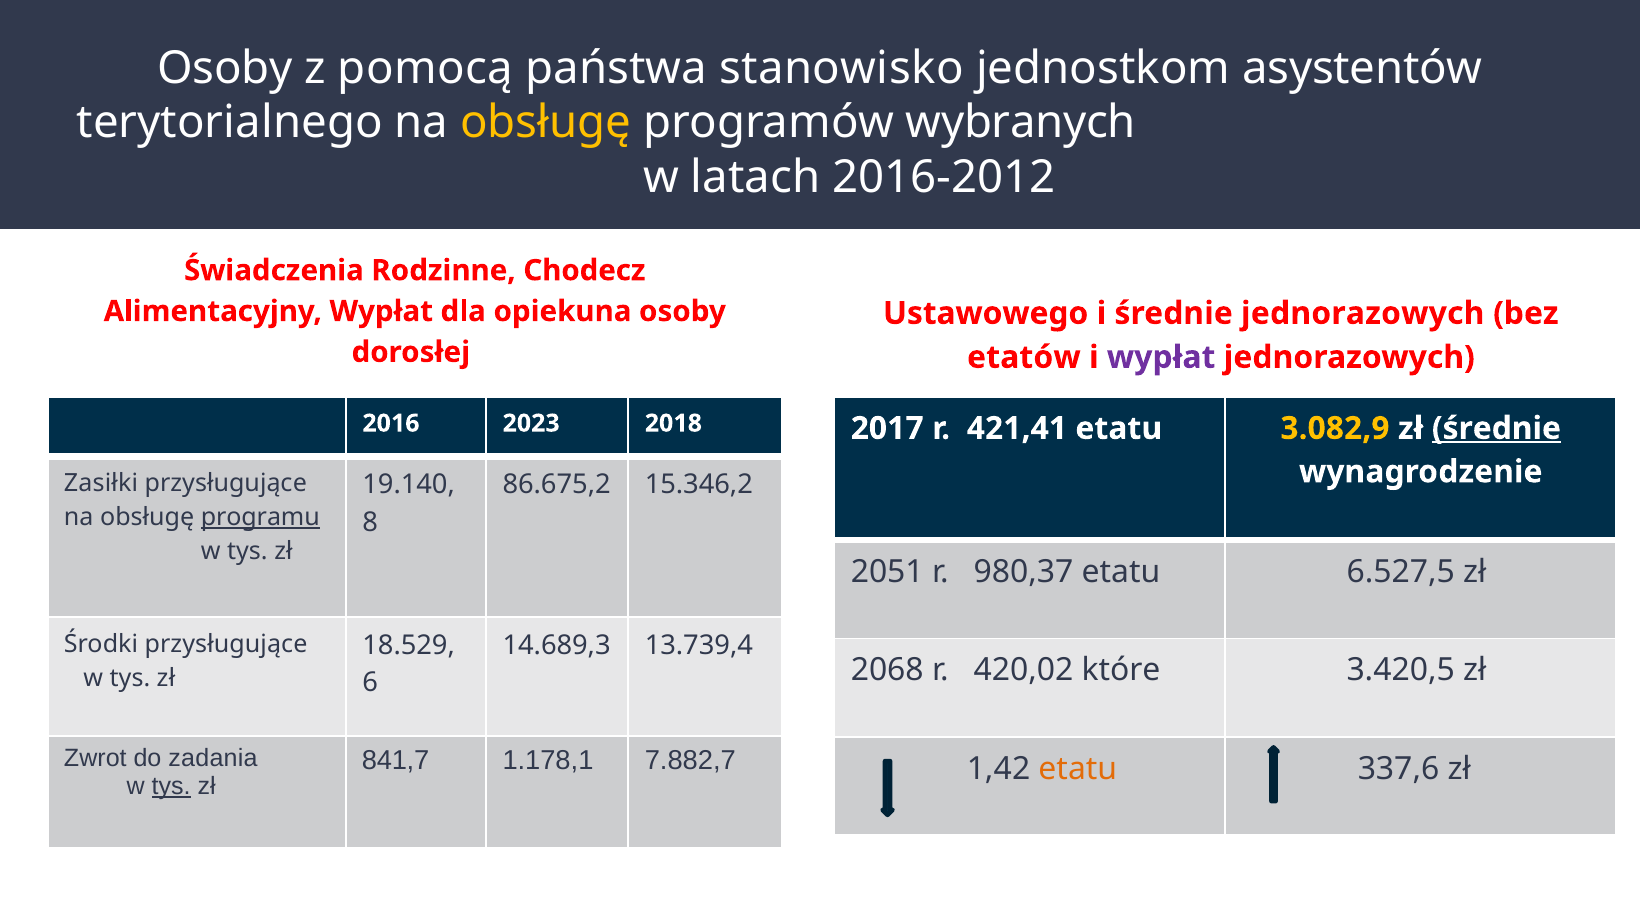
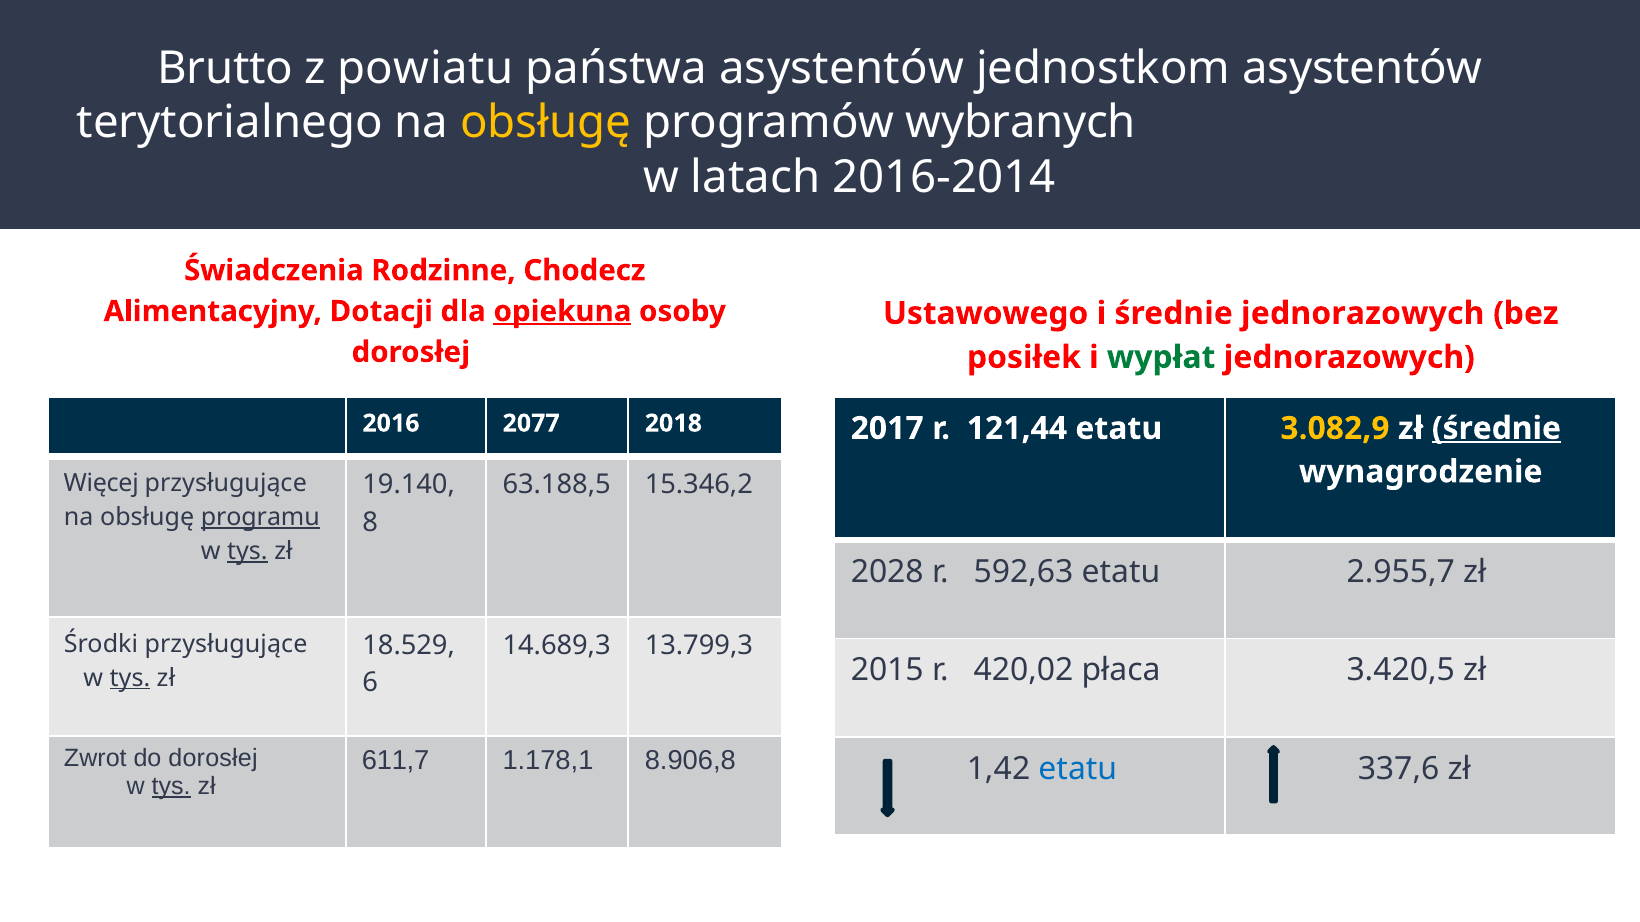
Osoby at (225, 68): Osoby -> Brutto
pomocą: pomocą -> powiatu
państwa stanowisko: stanowisko -> asystentów
2016-2012: 2016-2012 -> 2016-2014
Alimentacyjny Wypłat: Wypłat -> Dotacji
opiekuna underline: none -> present
etatów: etatów -> posiłek
wypłat at (1161, 358) colour: purple -> green
2023: 2023 -> 2077
421,41: 421,41 -> 121,44
Zasiłki: Zasiłki -> Więcej
86.675,2: 86.675,2 -> 63.188,5
tys at (247, 552) underline: none -> present
2051: 2051 -> 2028
980,37: 980,37 -> 592,63
6.527,5: 6.527,5 -> 2.955,7
13.739,4: 13.739,4 -> 13.799,3
2068: 2068 -> 2015
które: które -> płaca
tys at (130, 678) underline: none -> present
do zadania: zadania -> dorosłej
841,7: 841,7 -> 611,7
7.882,7: 7.882,7 -> 8.906,8
etatu at (1078, 769) colour: orange -> blue
